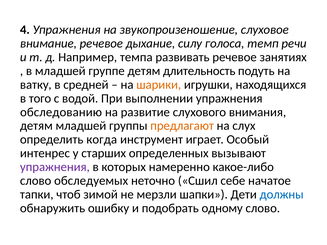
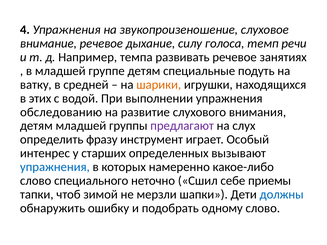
длительность: длительность -> специальные
того: того -> этих
предлагают colour: orange -> purple
когда: когда -> фразу
упражнения at (55, 167) colour: purple -> blue
обследуемых: обследуемых -> специального
начатое: начатое -> приемы
